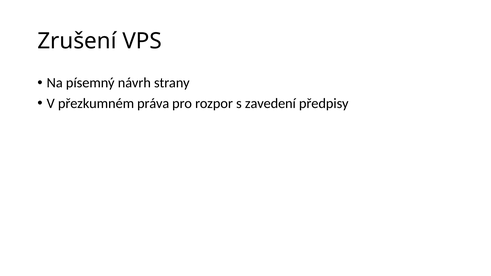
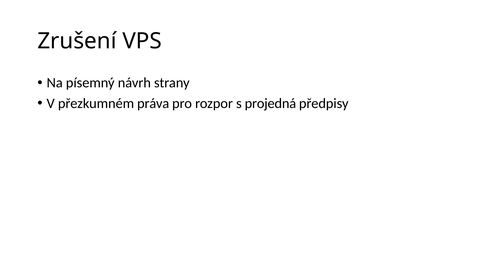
zavedení: zavedení -> projedná
